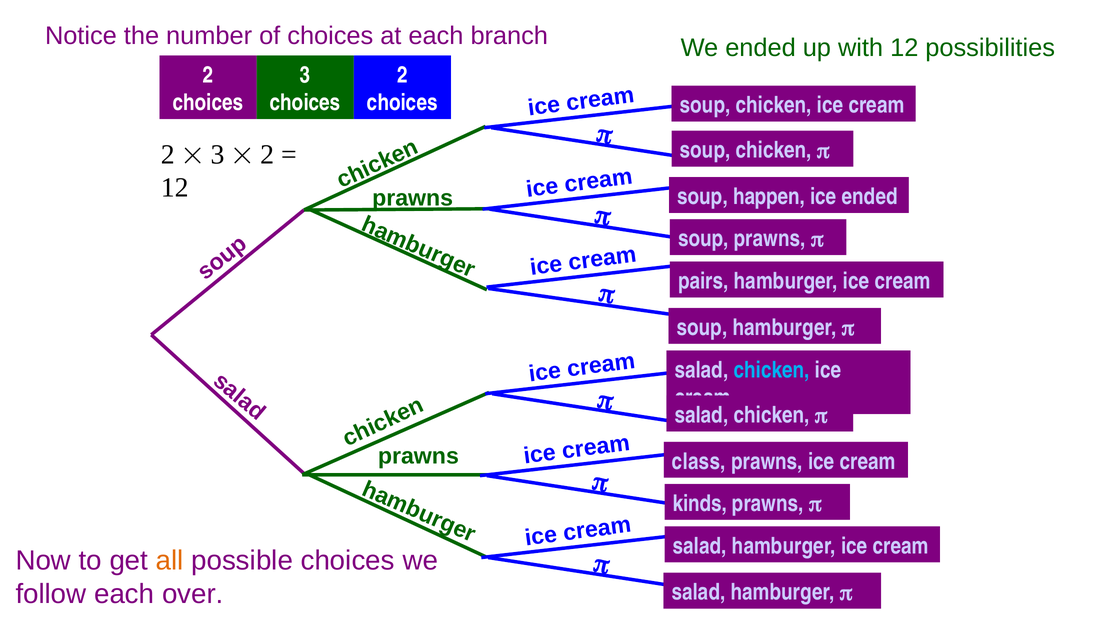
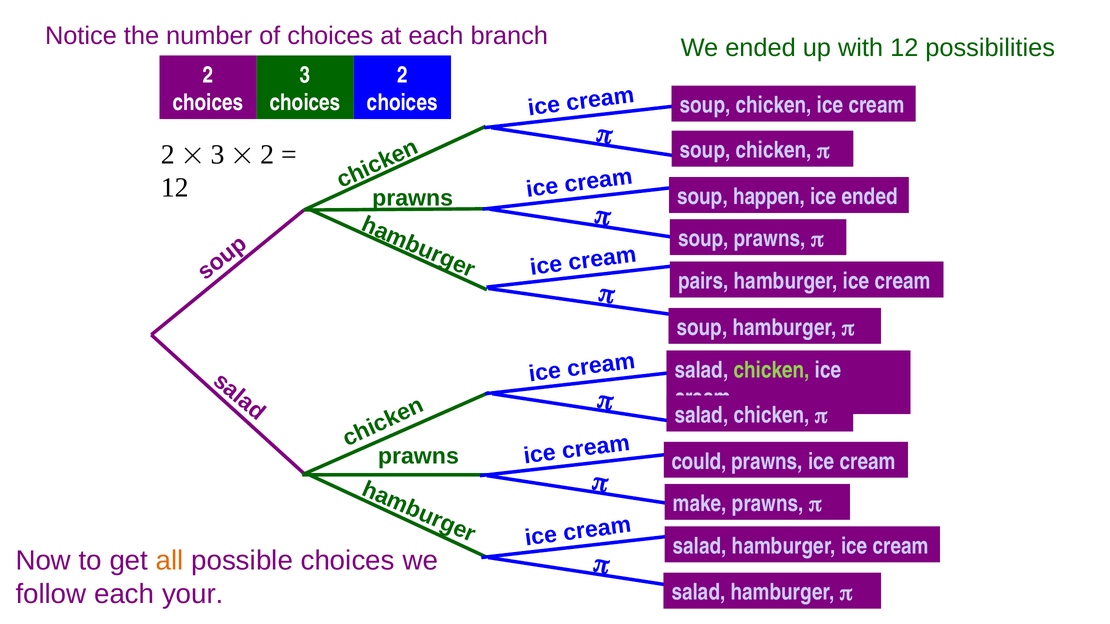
chicken at (772, 370) colour: light blue -> light green
class: class -> could
kinds: kinds -> make
over: over -> your
